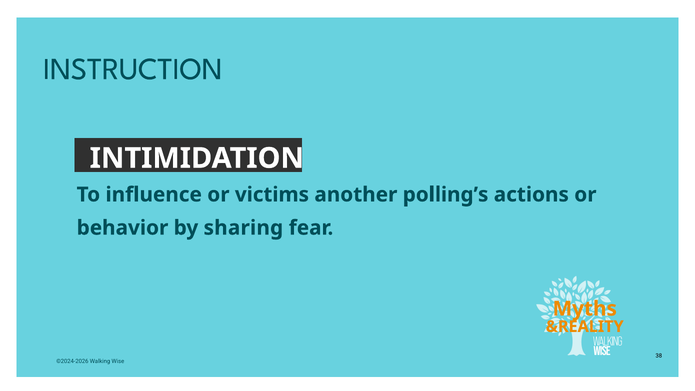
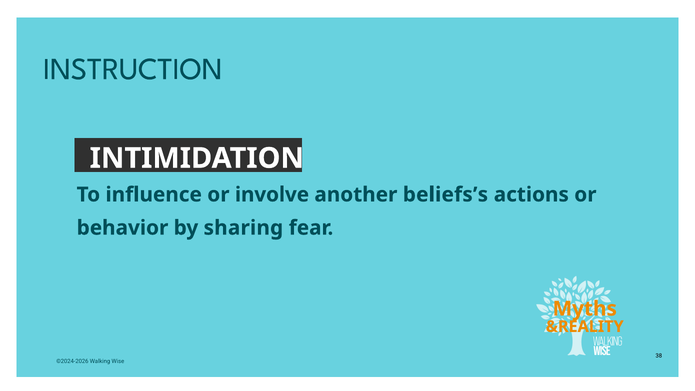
victims: victims -> involve
polling’s: polling’s -> beliefs’s
